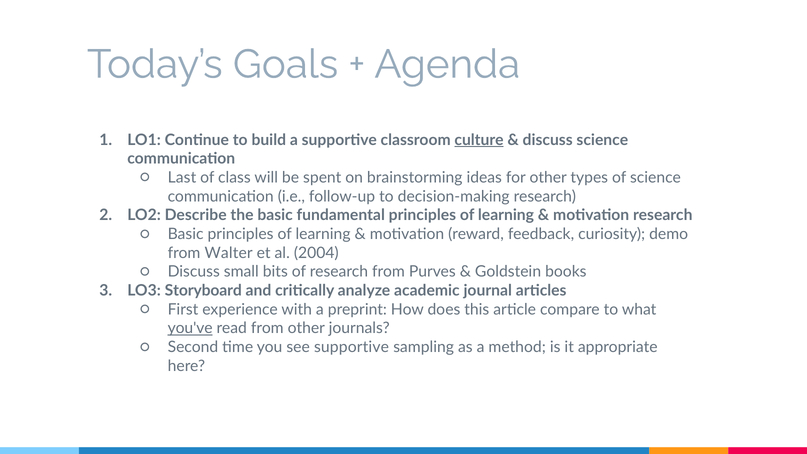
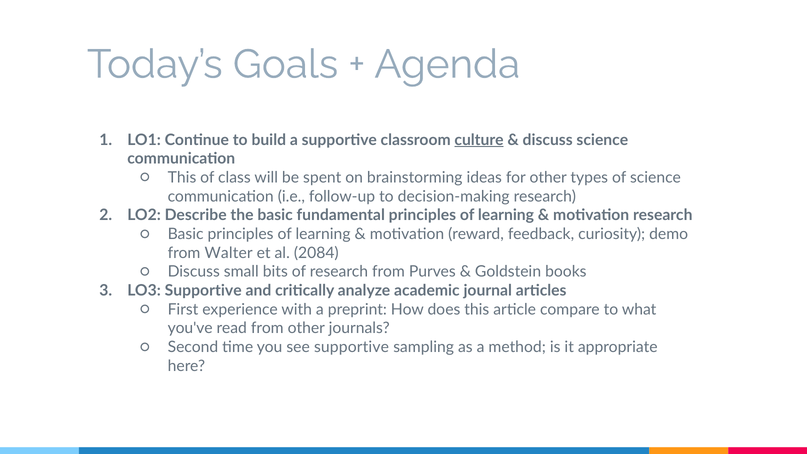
Last at (182, 178): Last -> This
2004: 2004 -> 2084
LO3 Storyboard: Storyboard -> Supportive
you've underline: present -> none
